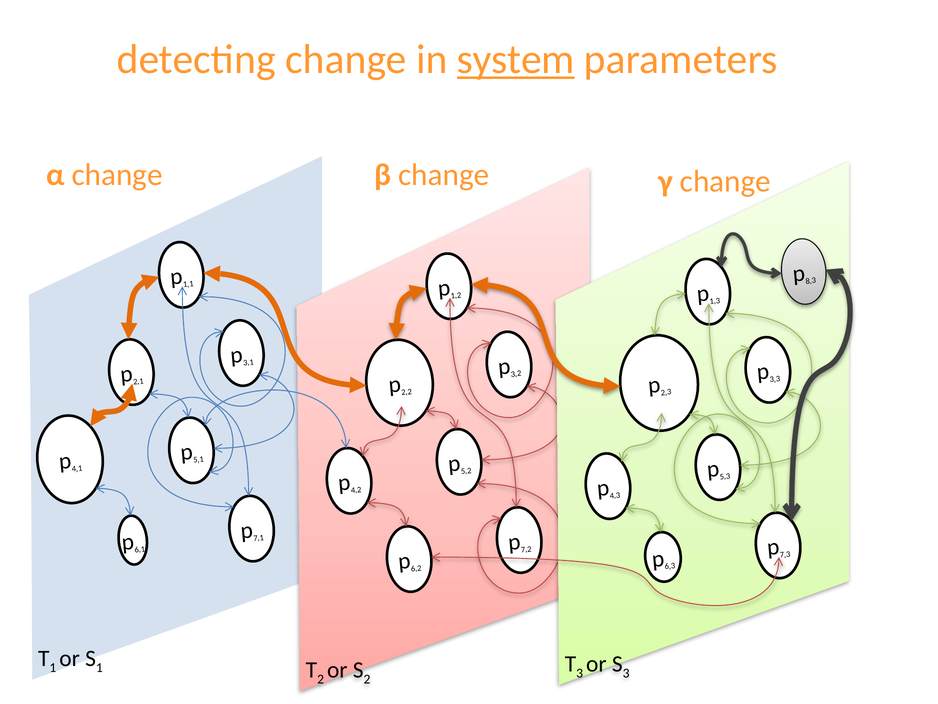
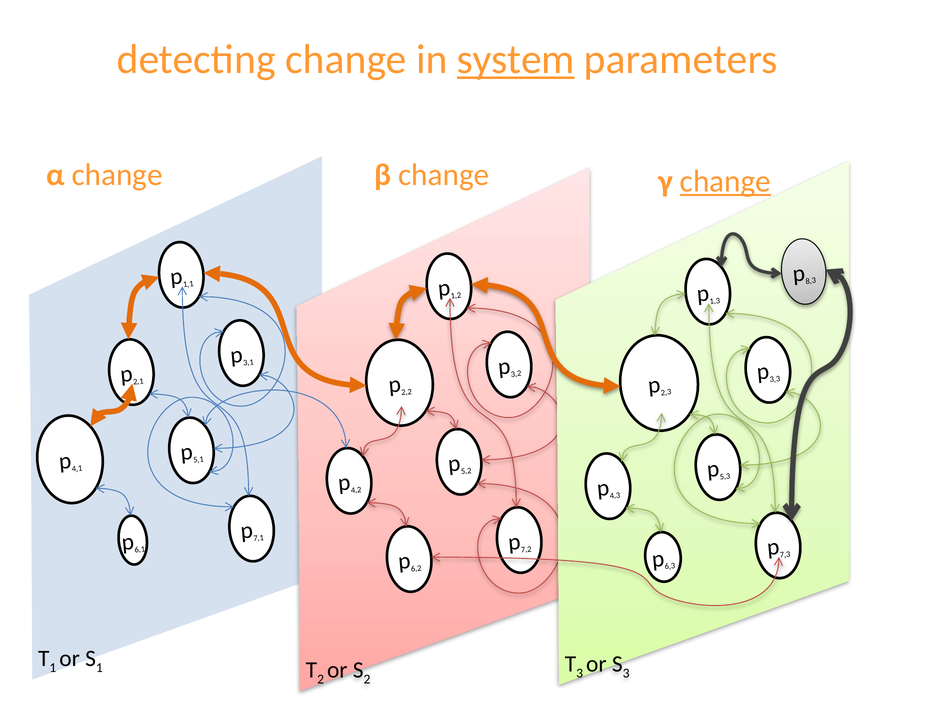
change at (725, 181) underline: none -> present
